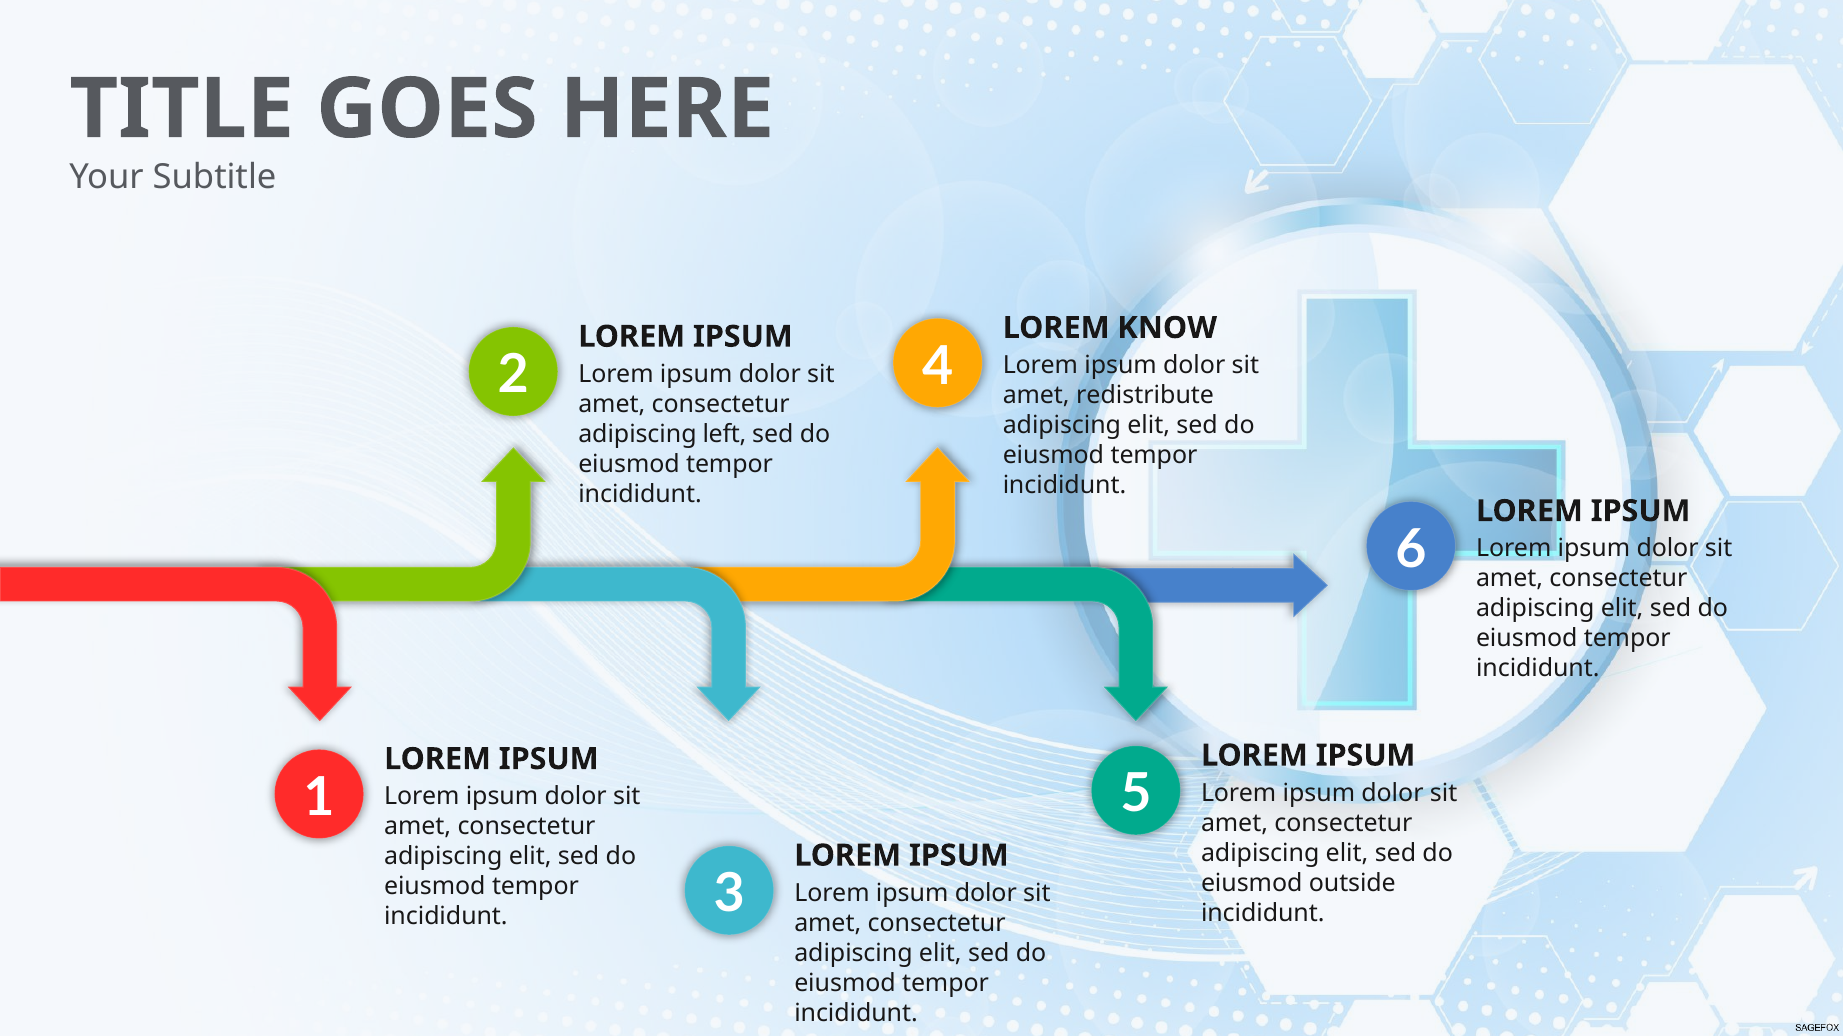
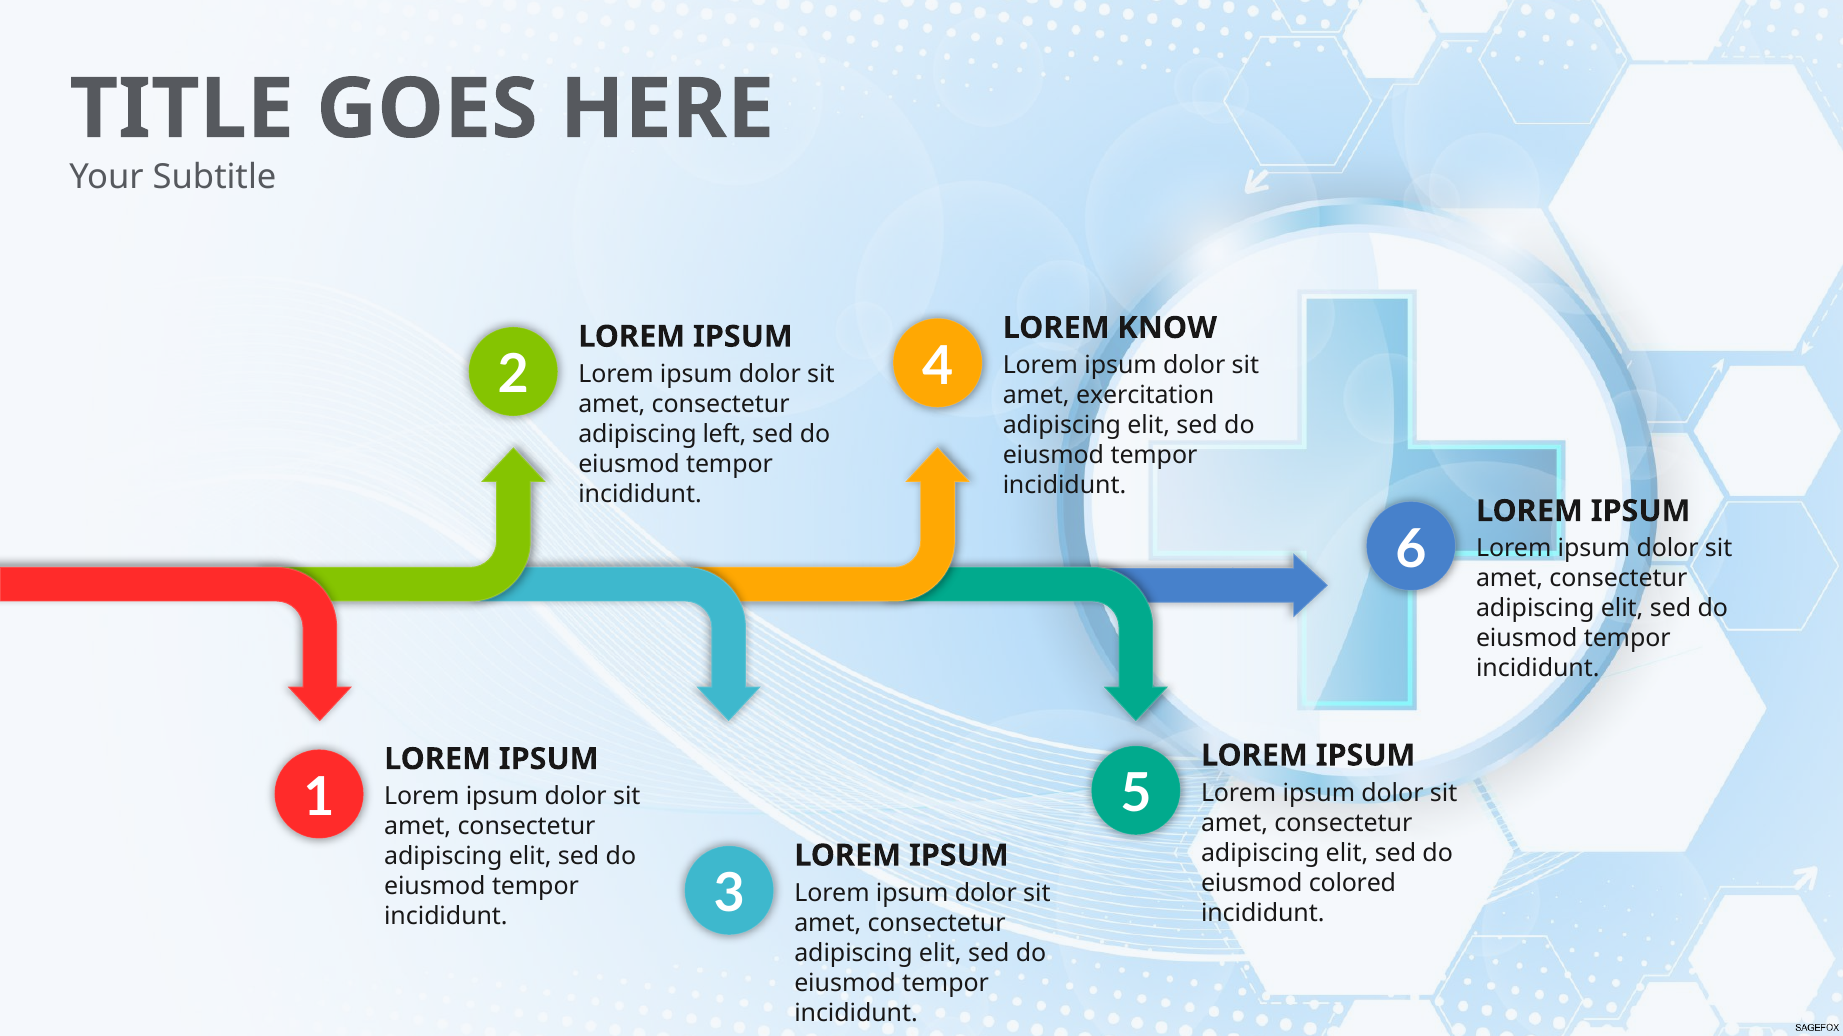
redistribute: redistribute -> exercitation
outside: outside -> colored
